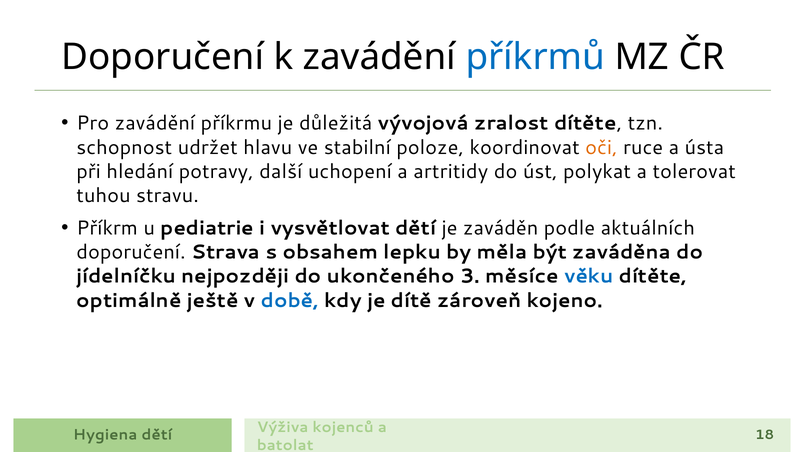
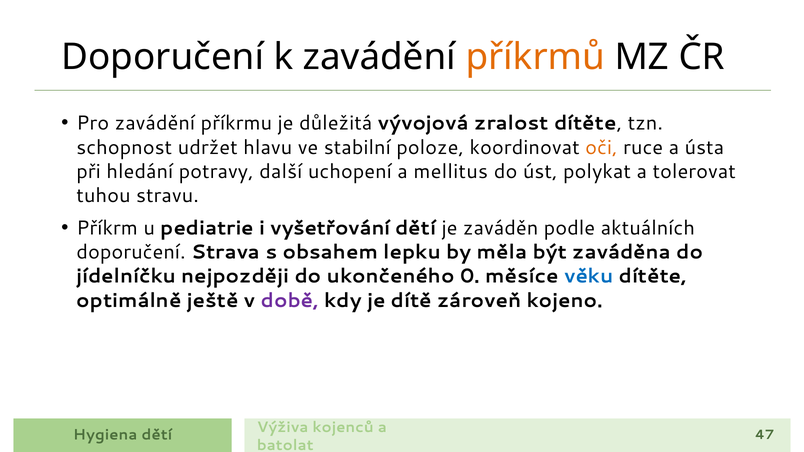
příkrmů colour: blue -> orange
artritidy: artritidy -> mellitus
vysvětlovat: vysvětlovat -> vyšetřování
3: 3 -> 0
době colour: blue -> purple
18: 18 -> 47
